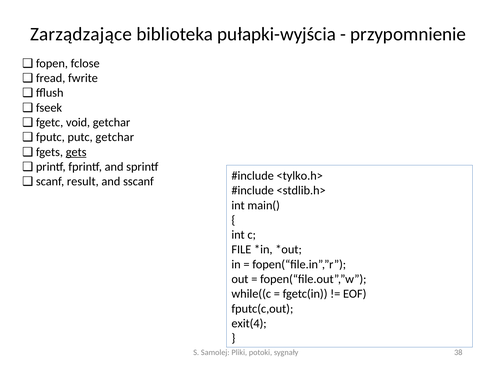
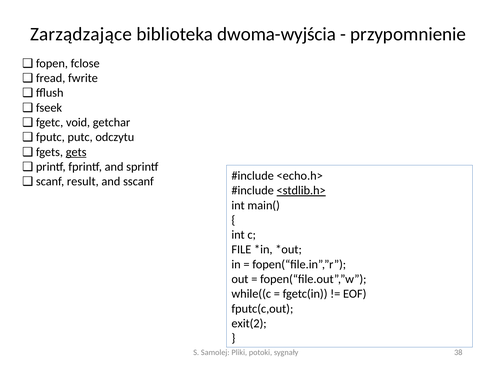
pułapki-wyjścia: pułapki-wyjścia -> dwoma-wyjścia
putc getchar: getchar -> odczytu
<tylko.h>: <tylko.h> -> <echo.h>
<stdlib.h> underline: none -> present
exit(4: exit(4 -> exit(2
